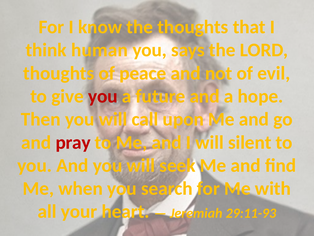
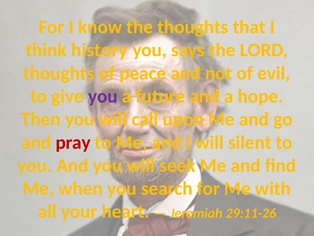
human: human -> history
you at (103, 96) colour: red -> purple
29:11-93: 29:11-93 -> 29:11-26
